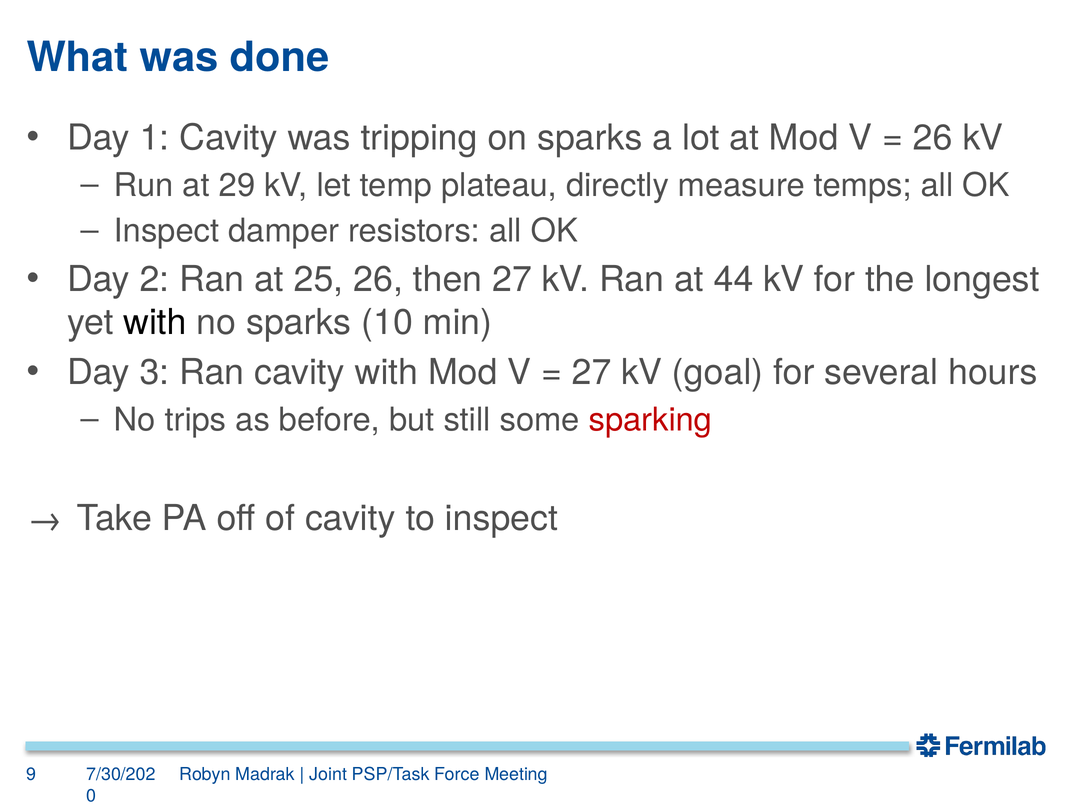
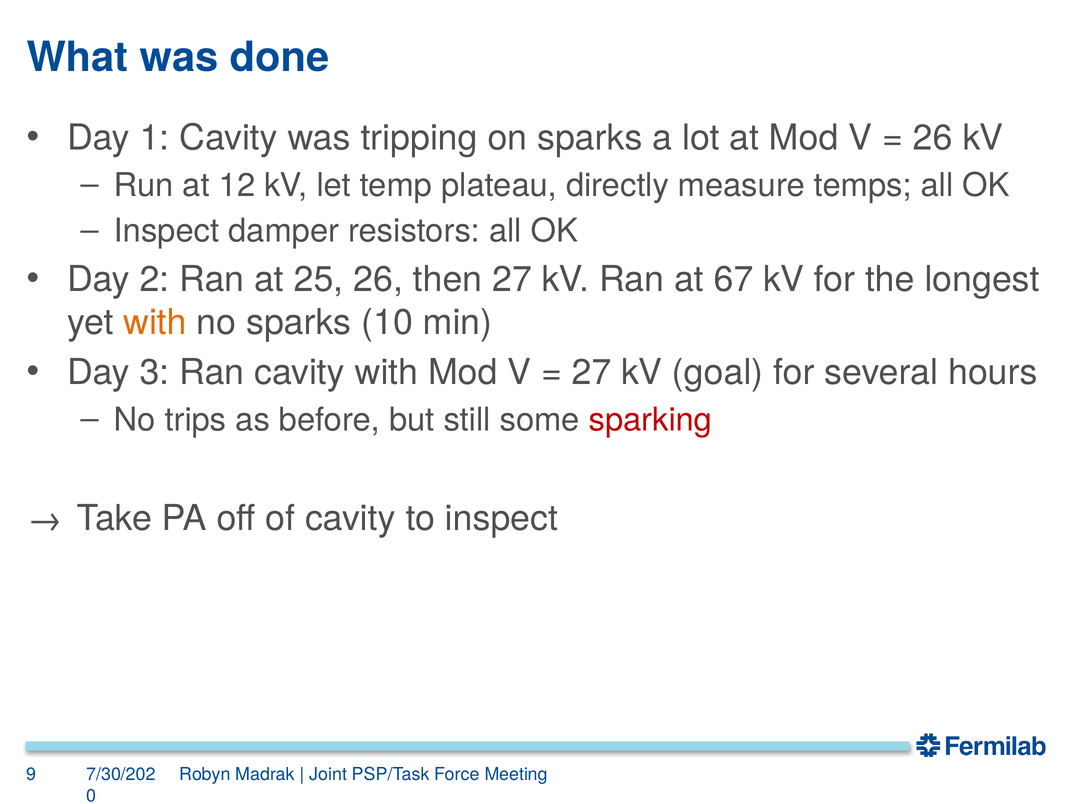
29: 29 -> 12
44: 44 -> 67
with at (155, 322) colour: black -> orange
